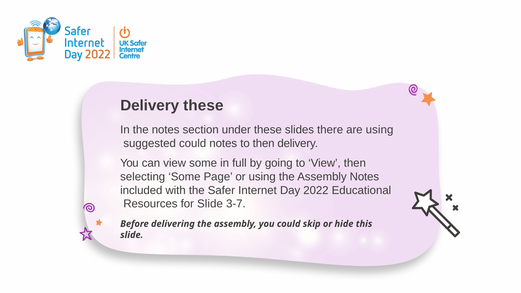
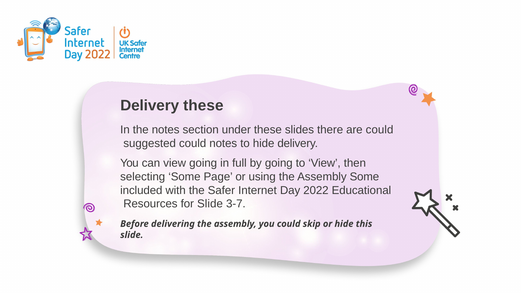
are using: using -> could
to then: then -> hide
view some: some -> going
Assembly Notes: Notes -> Some
